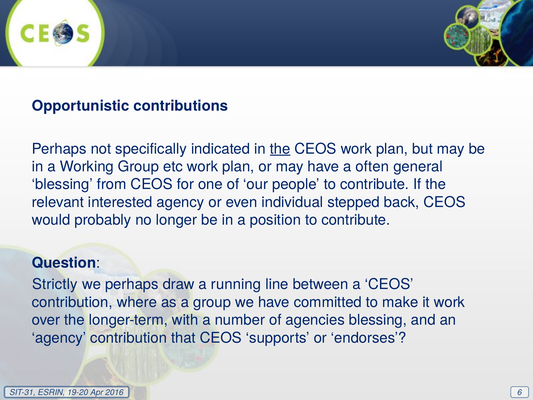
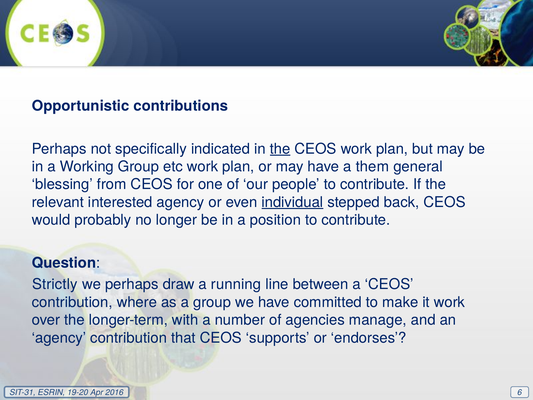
often: often -> them
individual underline: none -> present
agencies blessing: blessing -> manage
